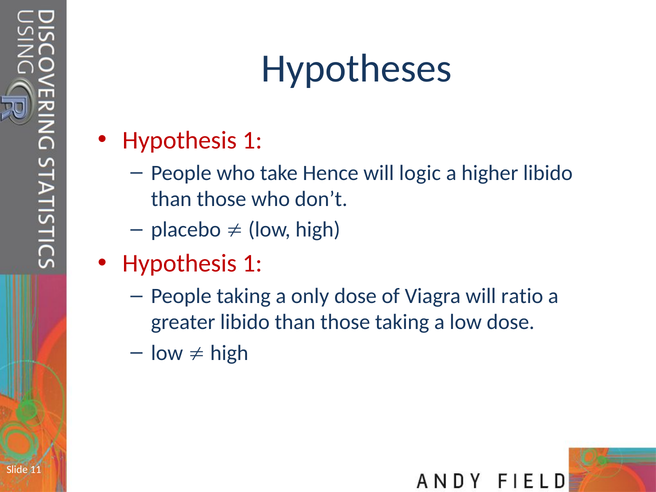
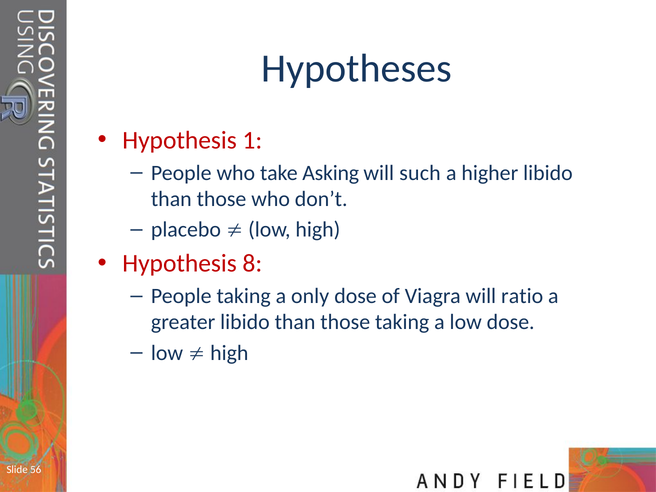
Hence: Hence -> Asking
logic: logic -> such
1 at (252, 263): 1 -> 8
11: 11 -> 56
